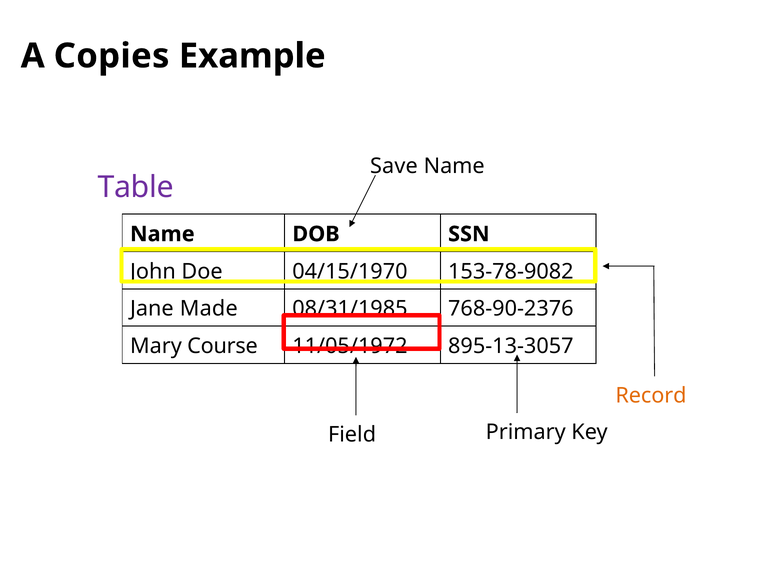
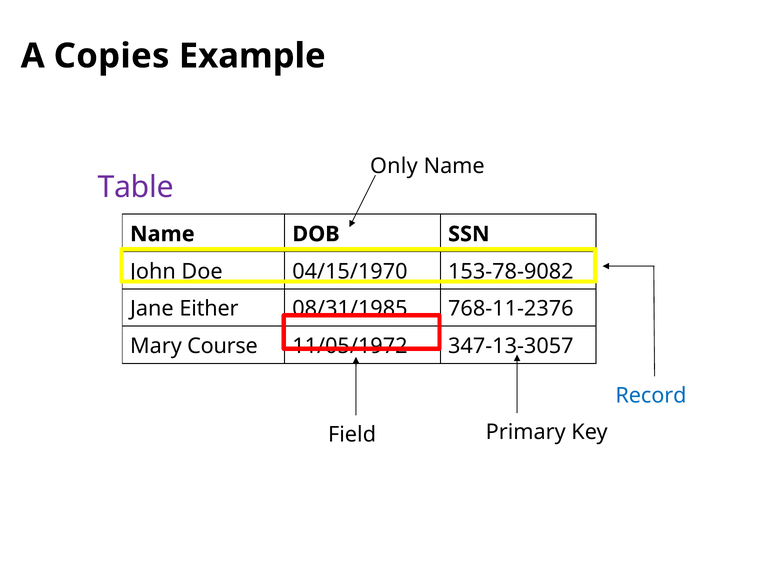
Save: Save -> Only
Made: Made -> Either
768-90-2376: 768-90-2376 -> 768-11-2376
895-13-3057: 895-13-3057 -> 347-13-3057
Record colour: orange -> blue
